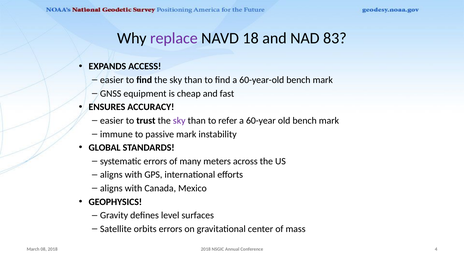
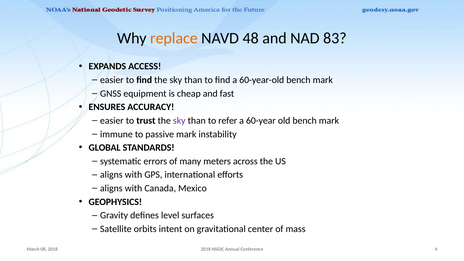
replace colour: purple -> orange
18: 18 -> 48
orbits errors: errors -> intent
